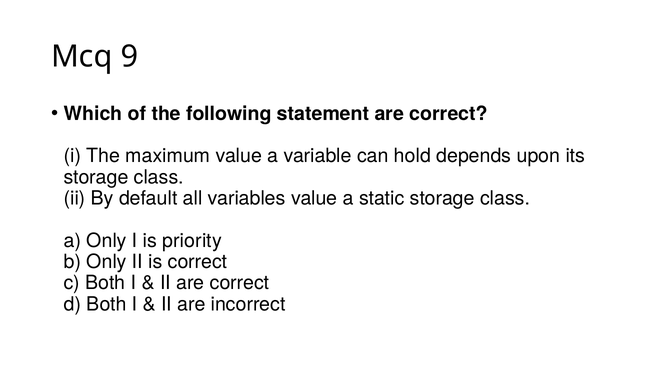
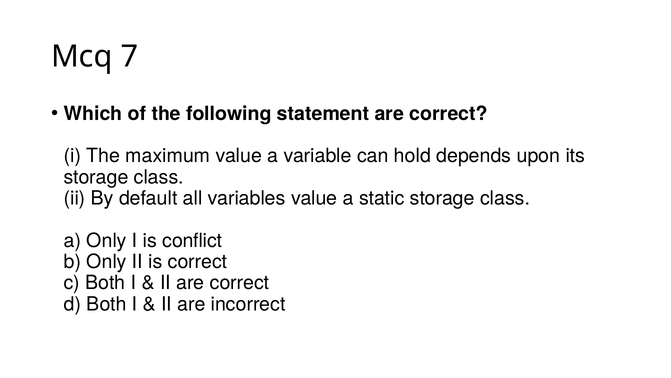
9: 9 -> 7
priority: priority -> conflict
